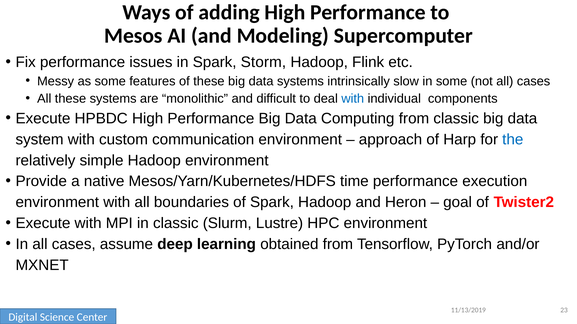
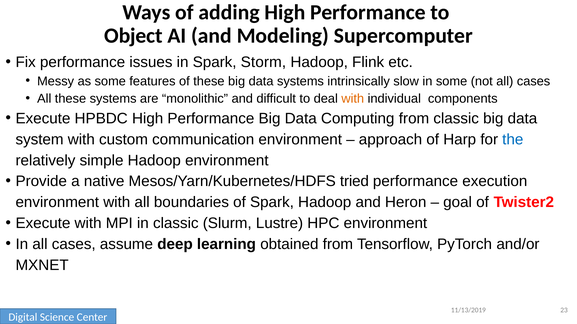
Mesos: Mesos -> Object
with at (353, 99) colour: blue -> orange
time: time -> tried
